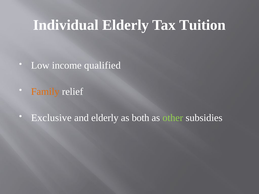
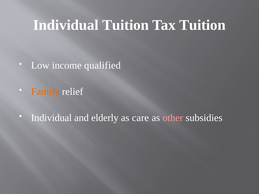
Individual Elderly: Elderly -> Tuition
Exclusive at (51, 118): Exclusive -> Individual
both: both -> care
other colour: light green -> pink
